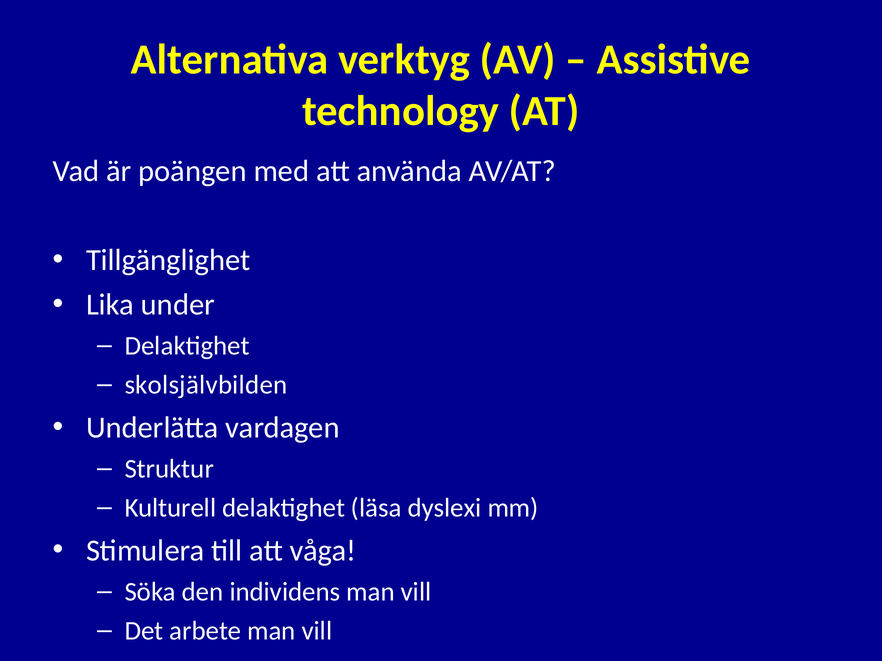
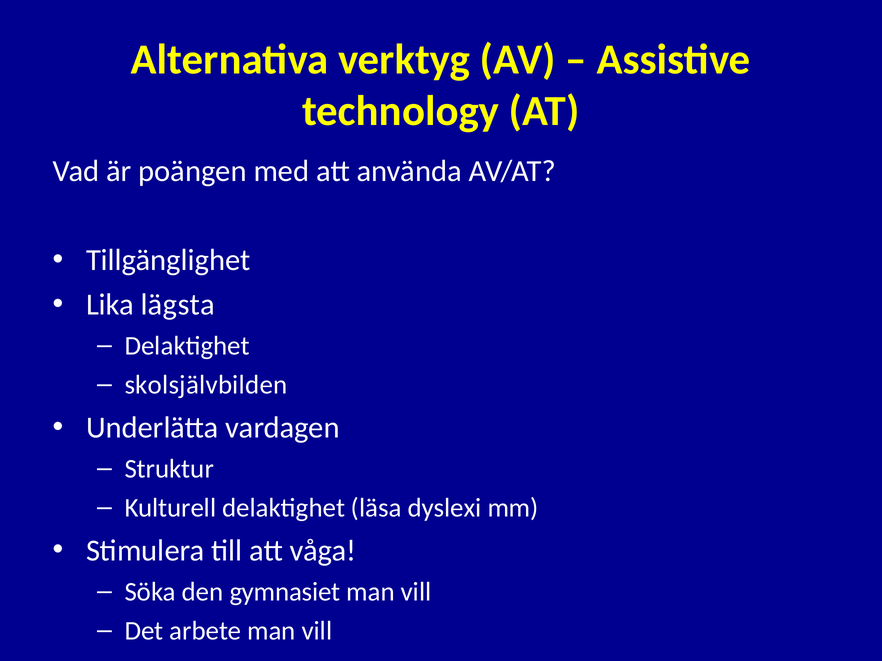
under: under -> lägsta
individens: individens -> gymnasiet
